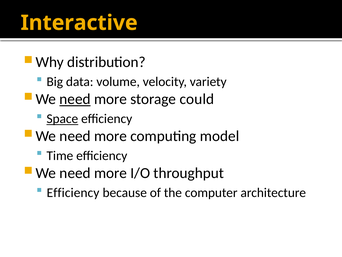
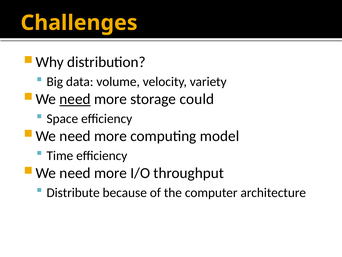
Interactive: Interactive -> Challenges
Space underline: present -> none
Efficiency at (73, 192): Efficiency -> Distribute
